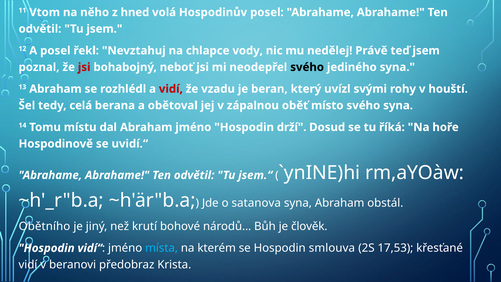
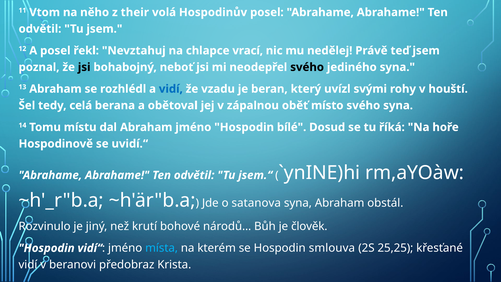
hned: hned -> their
vody: vody -> vrací
jsi at (84, 67) colour: red -> black
vidí at (171, 89) colour: red -> blue
drží: drží -> bílé
Obětního: Obětního -> Rozvinulo
17,53: 17,53 -> 25,25
